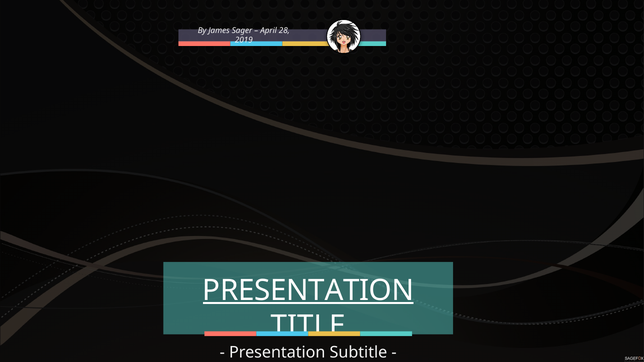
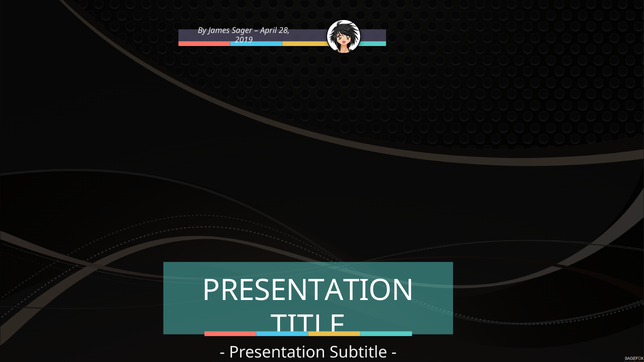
PRESENTATION at (308, 291) underline: present -> none
